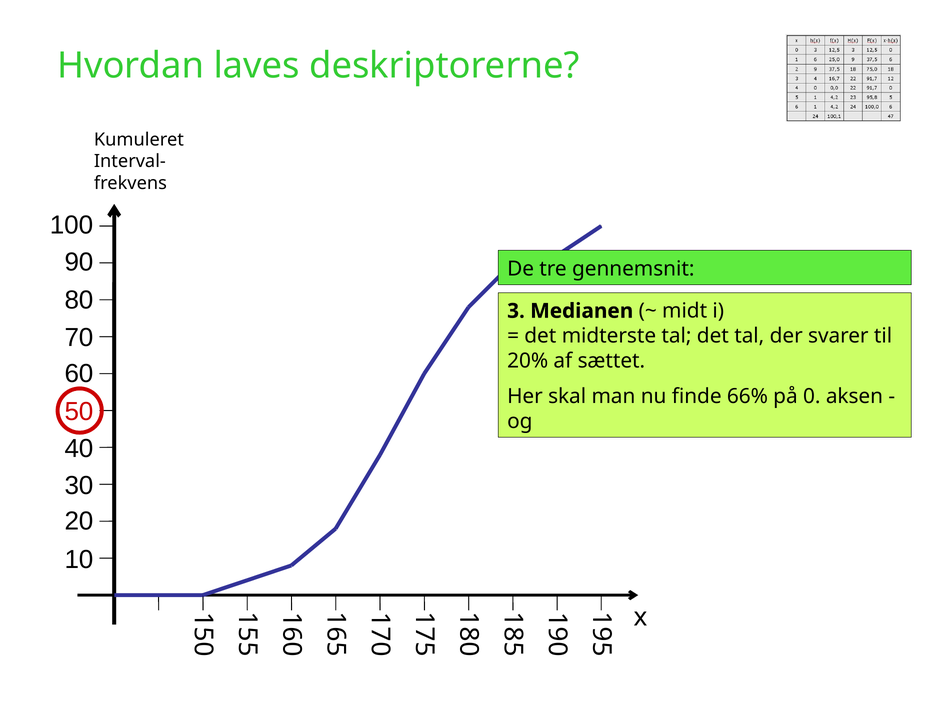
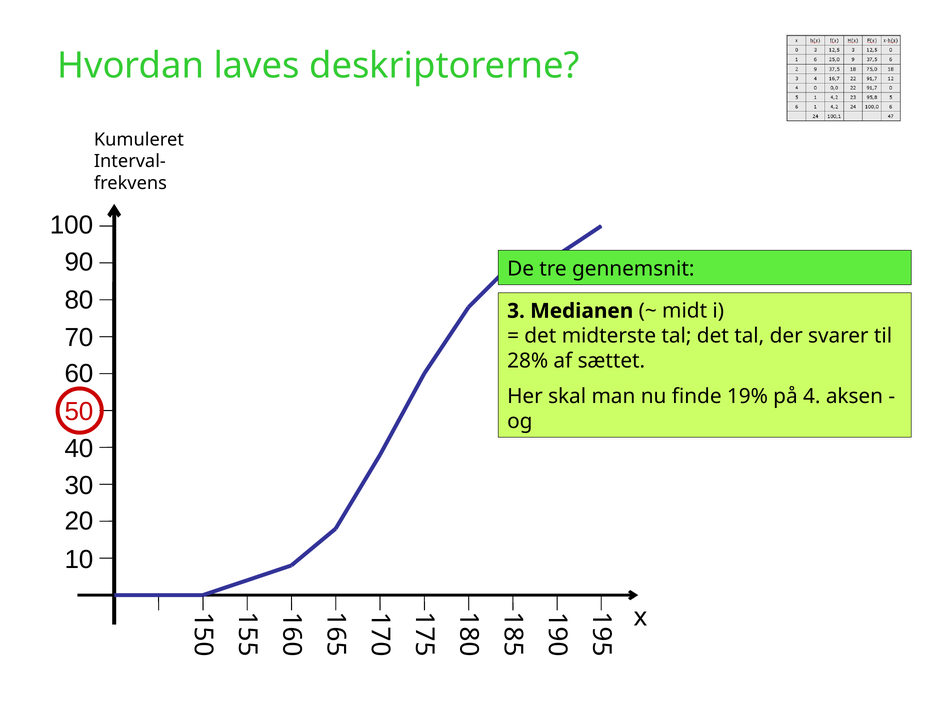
20%: 20% -> 28%
66%: 66% -> 19%
på 0: 0 -> 4
